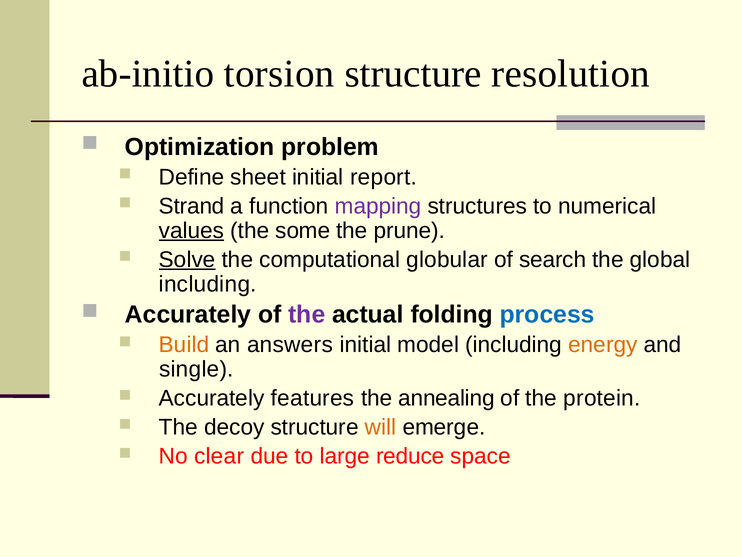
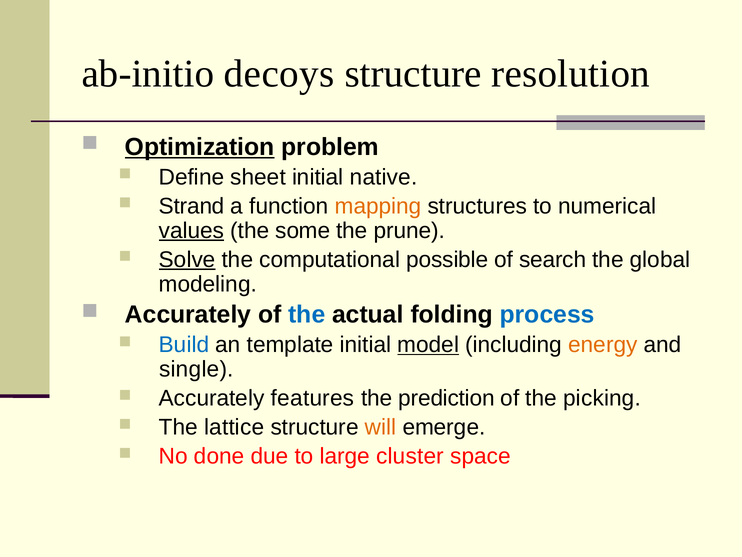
torsion: torsion -> decoys
Optimization underline: none -> present
report: report -> native
mapping colour: purple -> orange
globular: globular -> possible
including at (208, 284): including -> modeling
the at (307, 314) colour: purple -> blue
Build colour: orange -> blue
answers: answers -> template
model underline: none -> present
annealing: annealing -> prediction
protein: protein -> picking
decoy: decoy -> lattice
clear: clear -> done
reduce: reduce -> cluster
